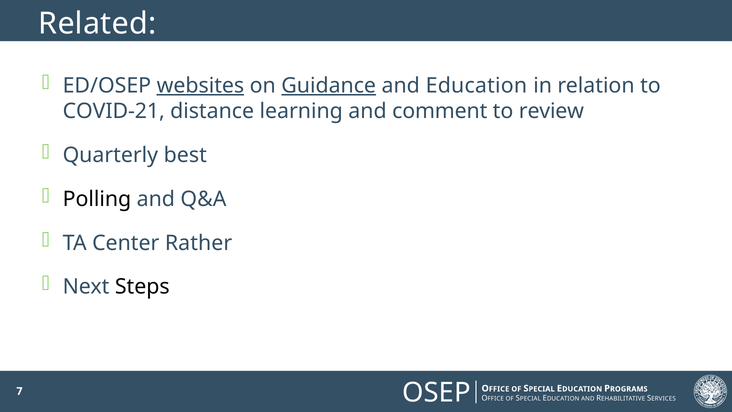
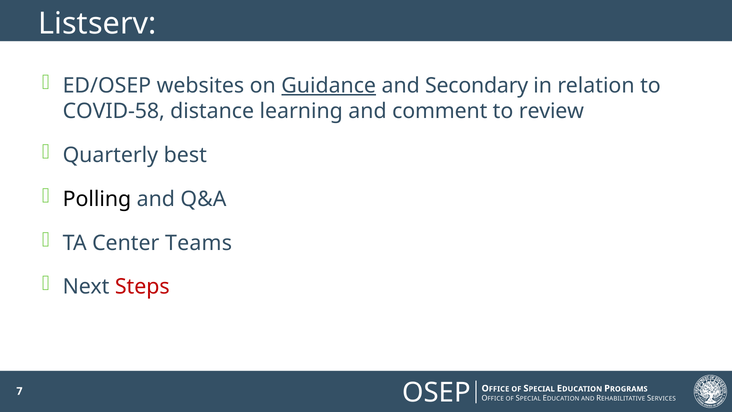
Related: Related -> Listserv
websites underline: present -> none
and Education: Education -> Secondary
COVID-21: COVID-21 -> COVID-58
Rather: Rather -> Teams
Steps colour: black -> red
